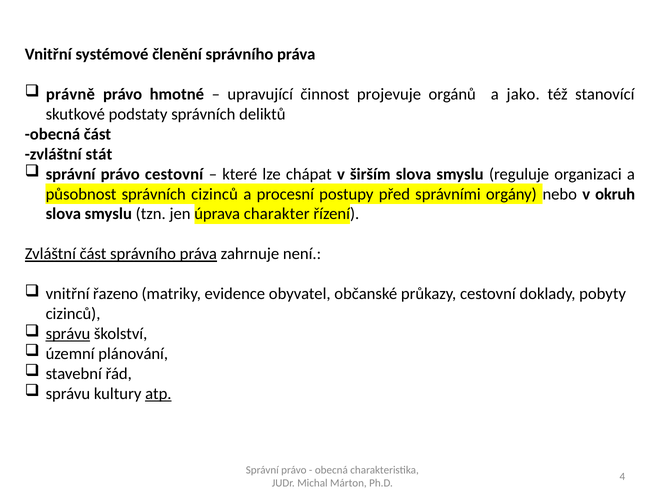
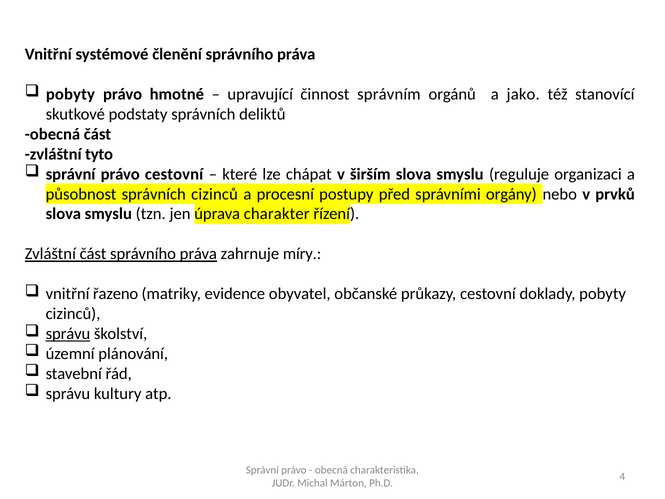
právně at (70, 94): právně -> pobyty
projevuje: projevuje -> správním
stát: stát -> tyto
okruh: okruh -> prvků
není: není -> míry
atp underline: present -> none
